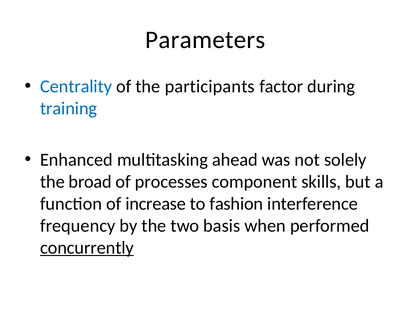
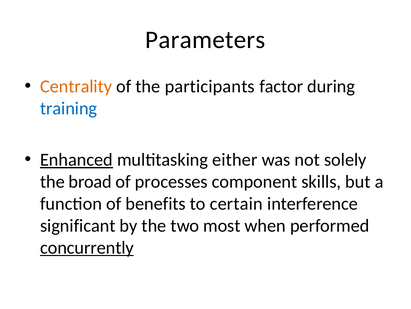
Centrality colour: blue -> orange
Enhanced underline: none -> present
ahead: ahead -> either
increase: increase -> benefits
fashion: fashion -> certain
frequency: frequency -> significant
basis: basis -> most
